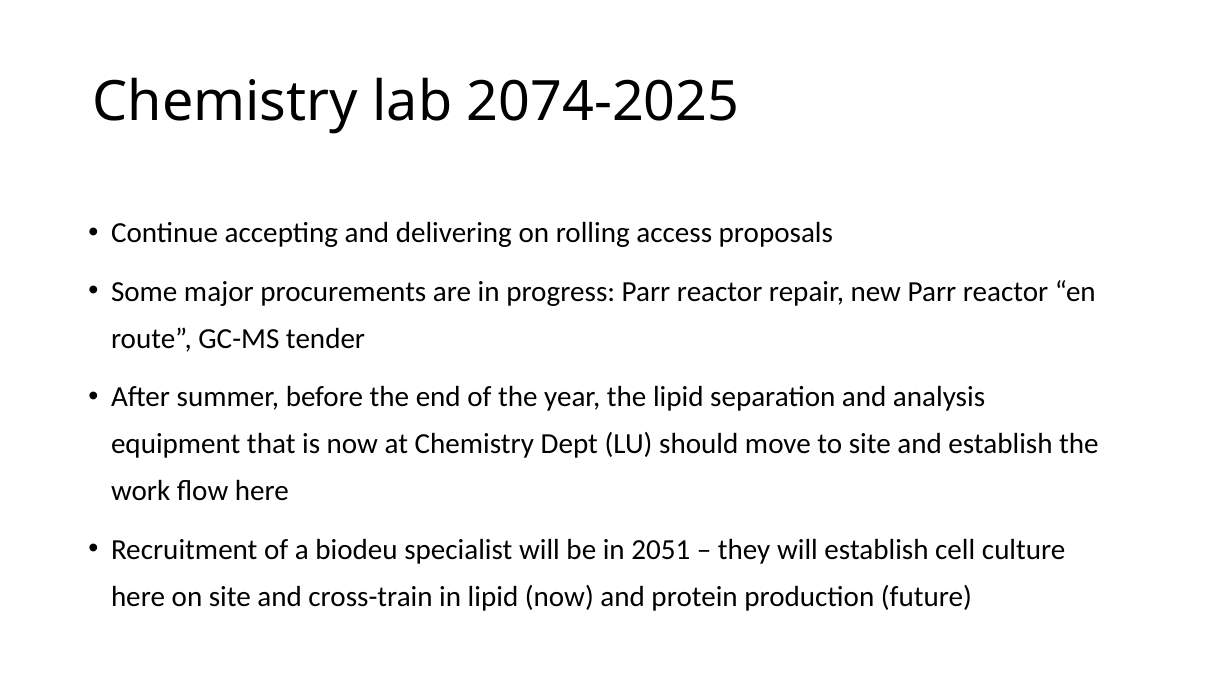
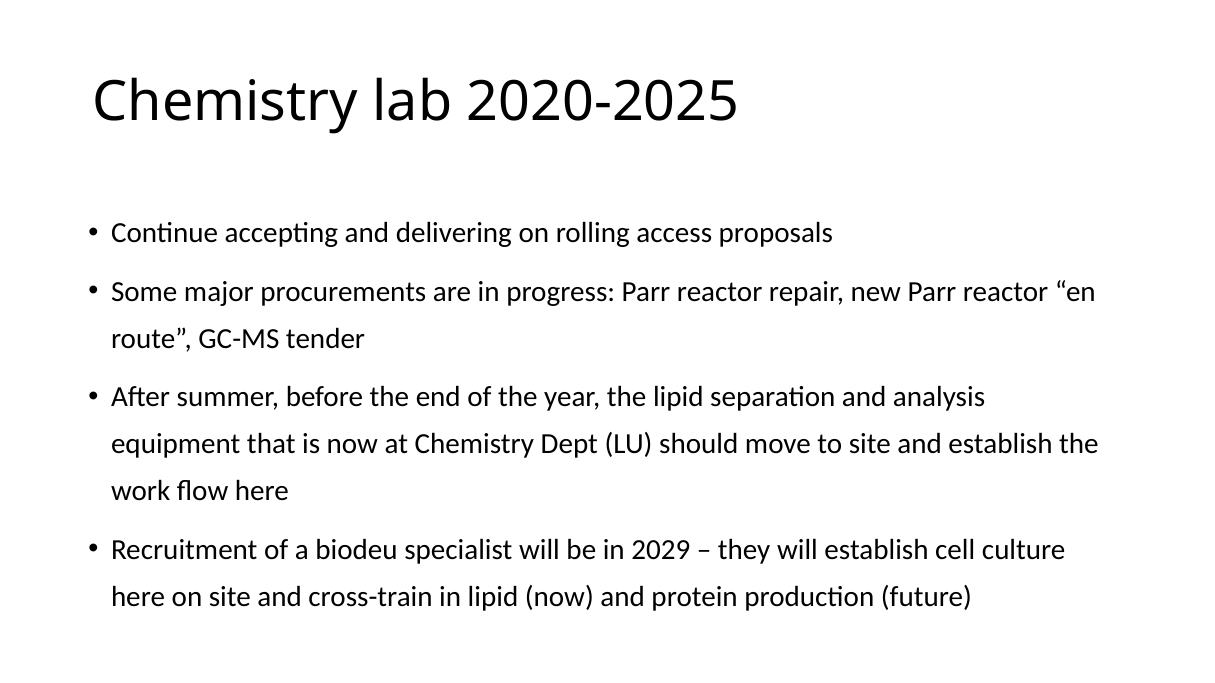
2074-2025: 2074-2025 -> 2020-2025
2051: 2051 -> 2029
